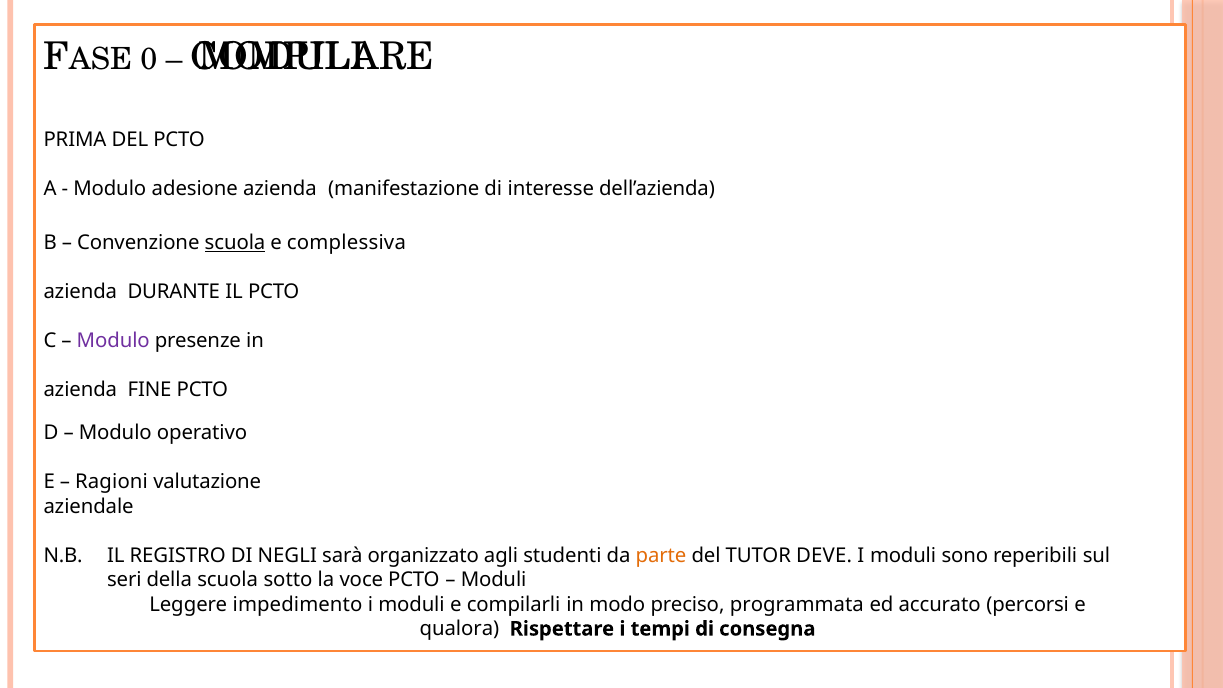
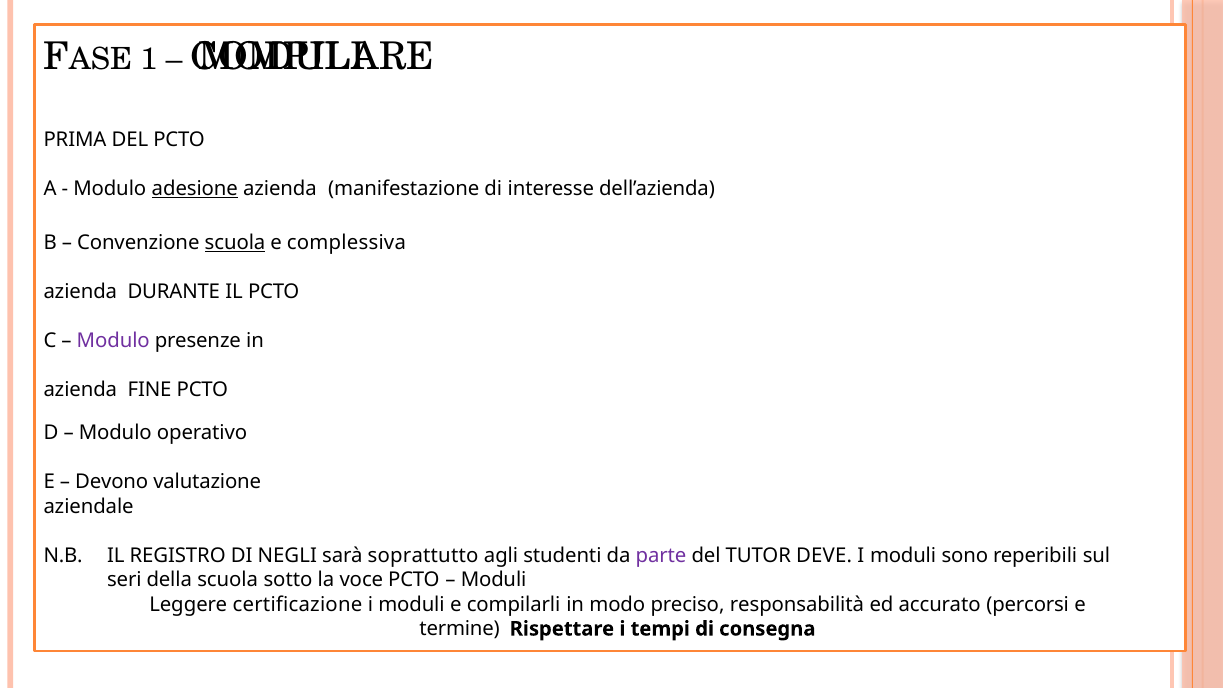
0: 0 -> 1
adesione underline: none -> present
Ragioni: Ragioni -> Devono
organizzato: organizzato -> soprattutto
parte colour: orange -> purple
impedimento: impedimento -> certificazione
programmata: programmata -> responsabilità
qualora: qualora -> termine
